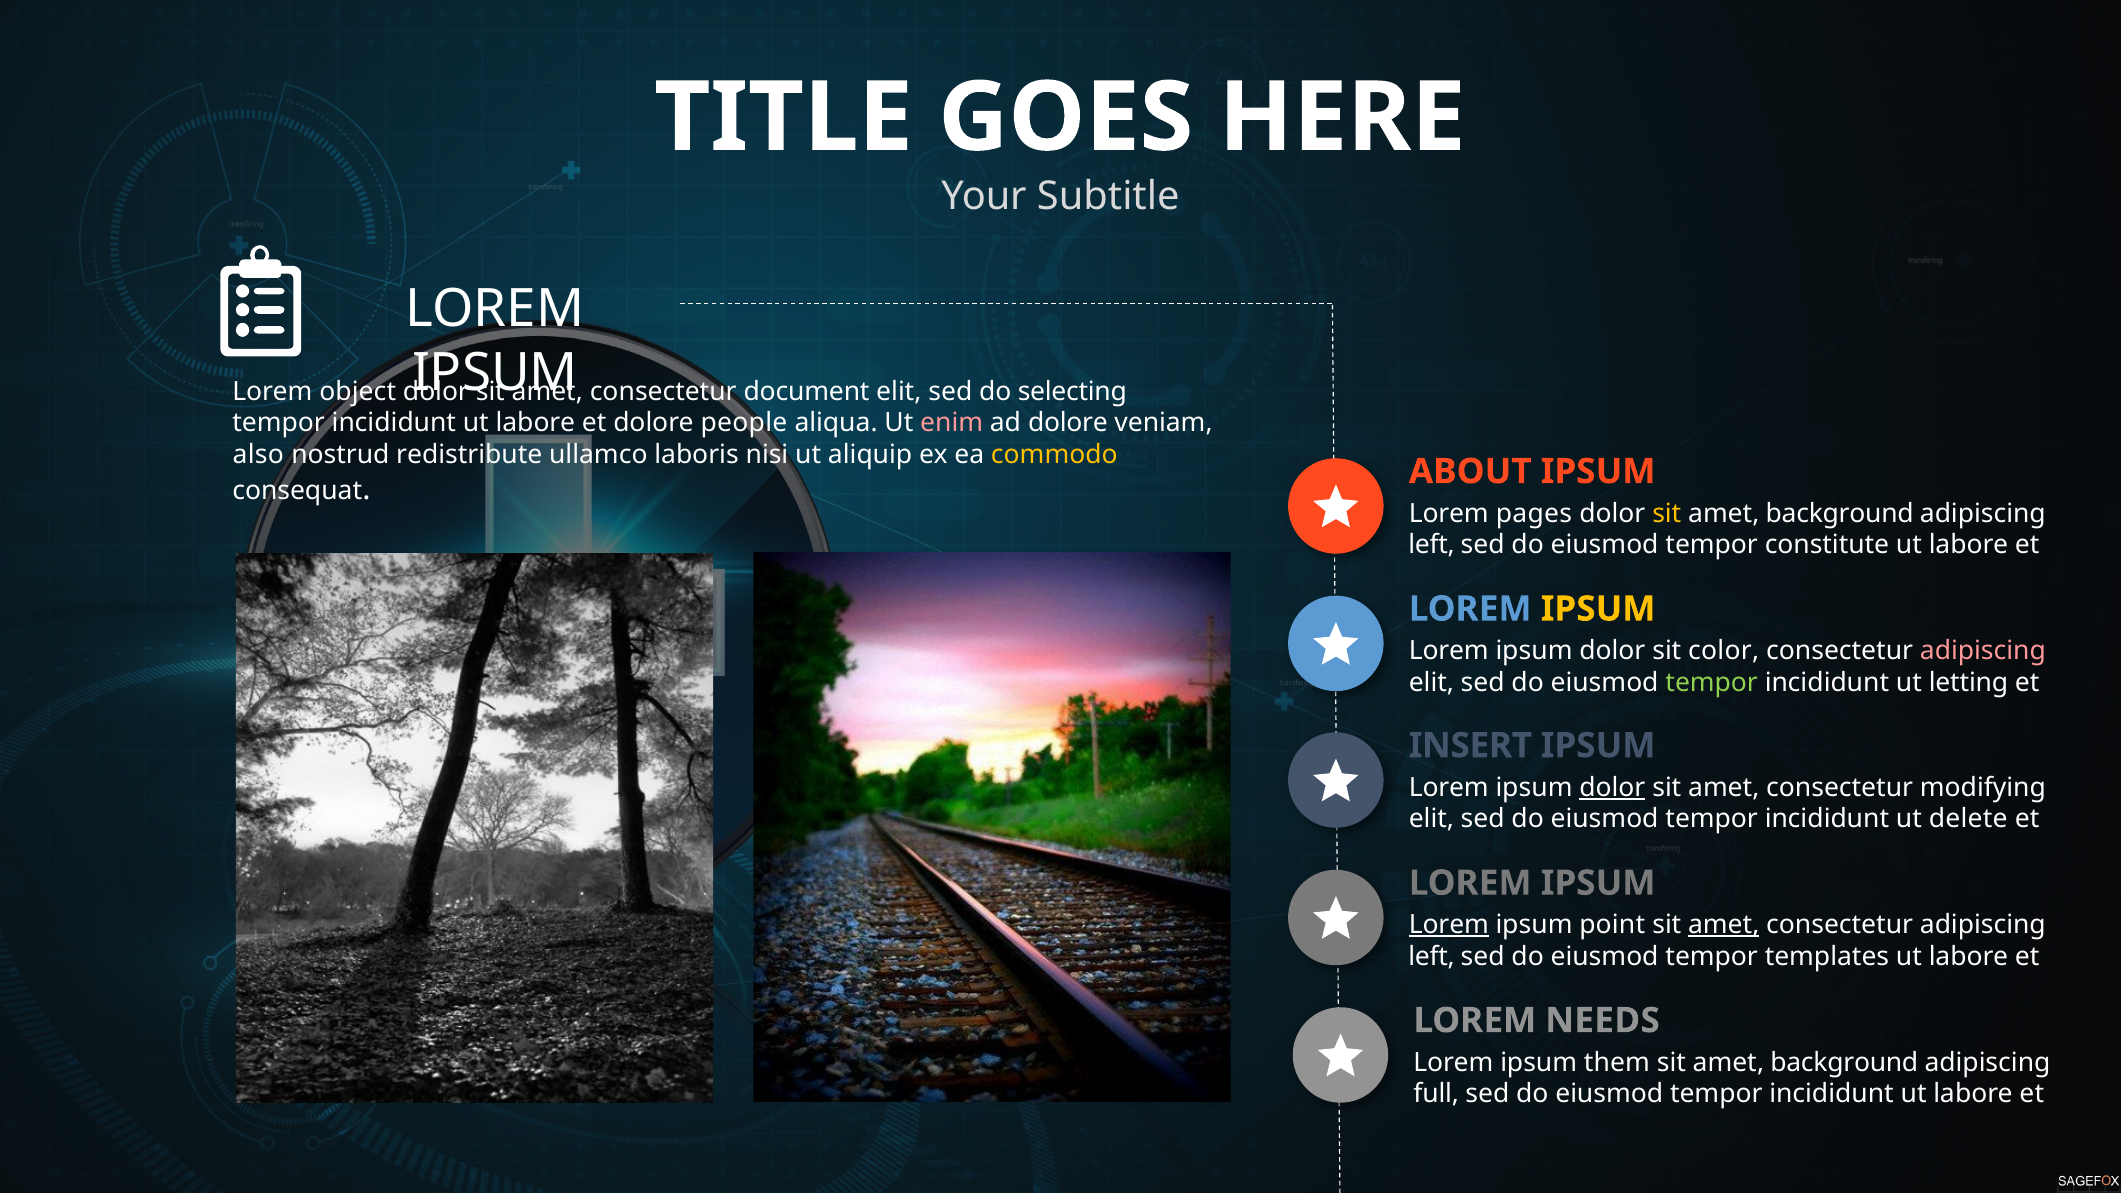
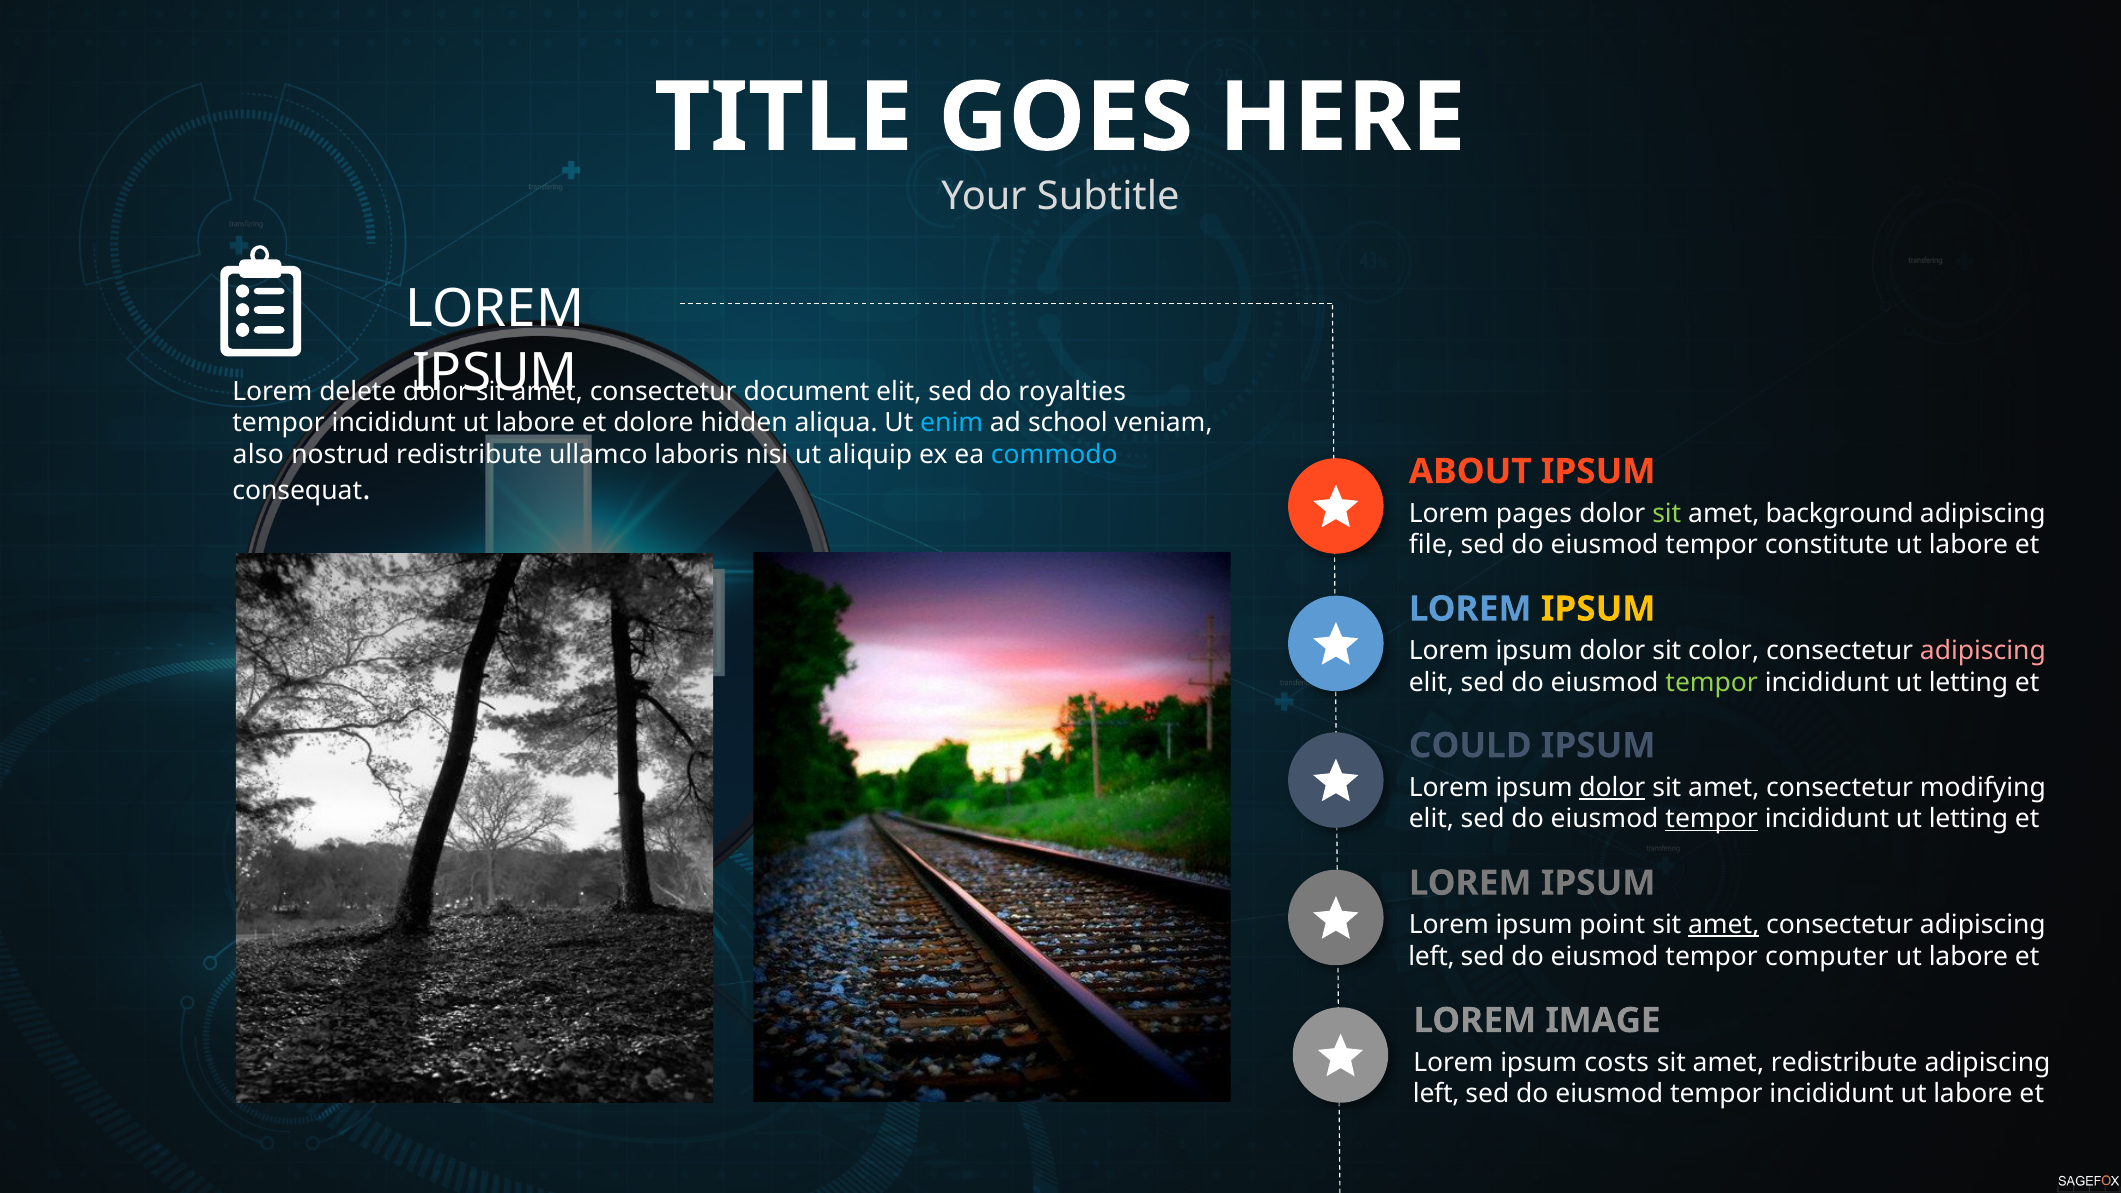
object: object -> delete
selecting: selecting -> royalties
people: people -> hidden
enim colour: pink -> light blue
ad dolore: dolore -> school
commodo colour: yellow -> light blue
sit at (1667, 513) colour: yellow -> light green
left at (1432, 545): left -> file
INSERT: INSERT -> COULD
tempor at (1712, 819) underline: none -> present
delete at (1968, 819): delete -> letting
Lorem at (1449, 925) underline: present -> none
templates: templates -> computer
NEEDS: NEEDS -> IMAGE
them: them -> costs
background at (1844, 1062): background -> redistribute
full at (1436, 1094): full -> left
